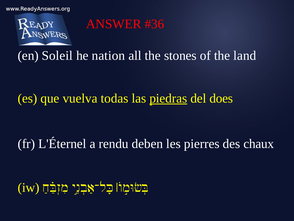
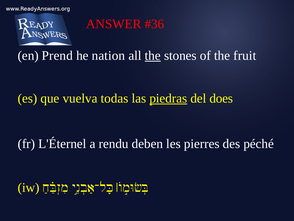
Soleil: Soleil -> Prend
the at (153, 56) underline: none -> present
land: land -> fruit
chaux: chaux -> péché
